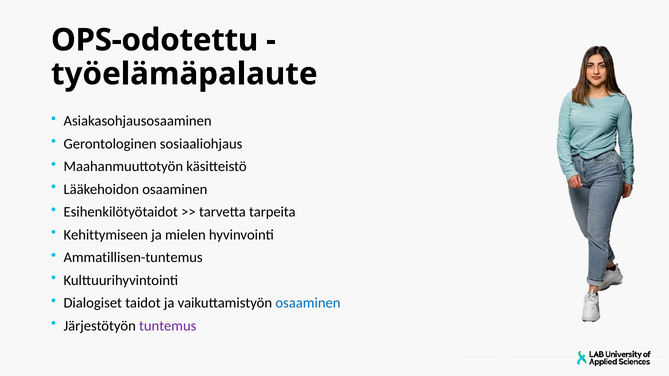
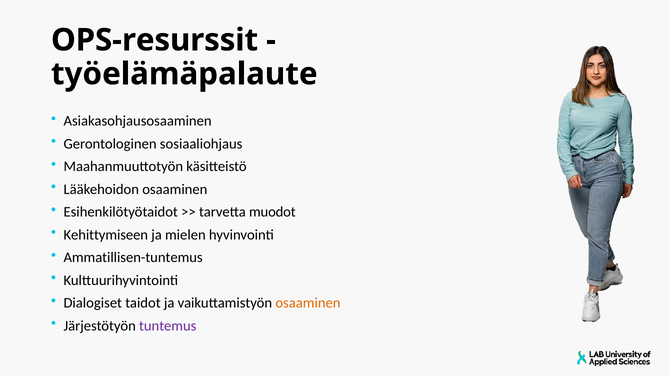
OPS-odotettu: OPS-odotettu -> OPS-resurssit
tarpeita: tarpeita -> muodot
osaaminen at (308, 303) colour: blue -> orange
